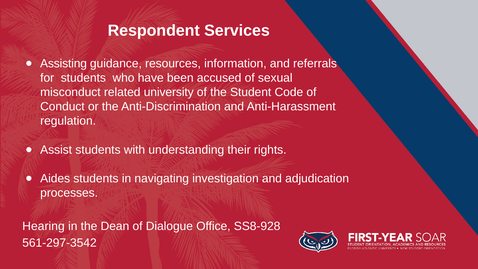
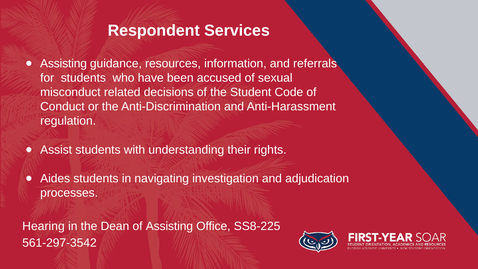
university: university -> decisions
of Dialogue: Dialogue -> Assisting
SS8-928: SS8-928 -> SS8-225
